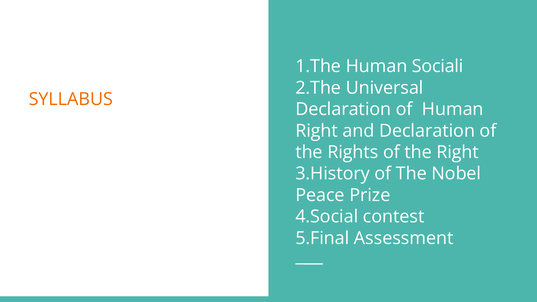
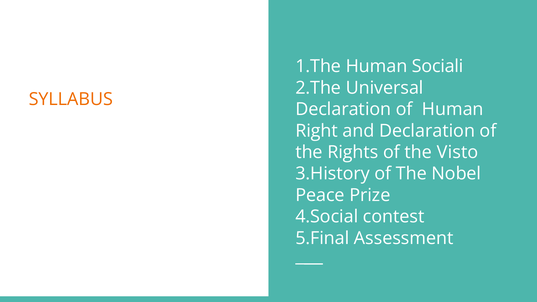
the Right: Right -> Visto
